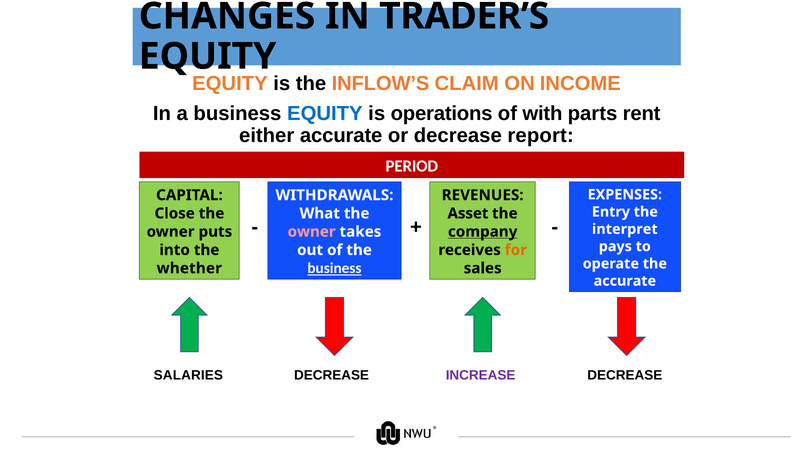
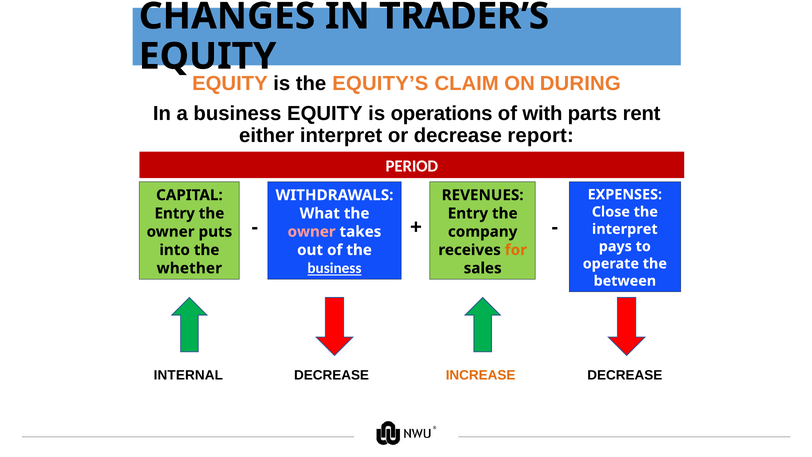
INFLOW’S: INFLOW’S -> EQUITY’S
INCOME: INCOME -> DURING
EQUITY at (325, 114) colour: blue -> black
either accurate: accurate -> interpret
Entry: Entry -> Close
Close at (175, 213): Close -> Entry
Asset at (468, 213): Asset -> Entry
company underline: present -> none
accurate at (625, 281): accurate -> between
SALARIES: SALARIES -> INTERNAL
INCREASE colour: purple -> orange
